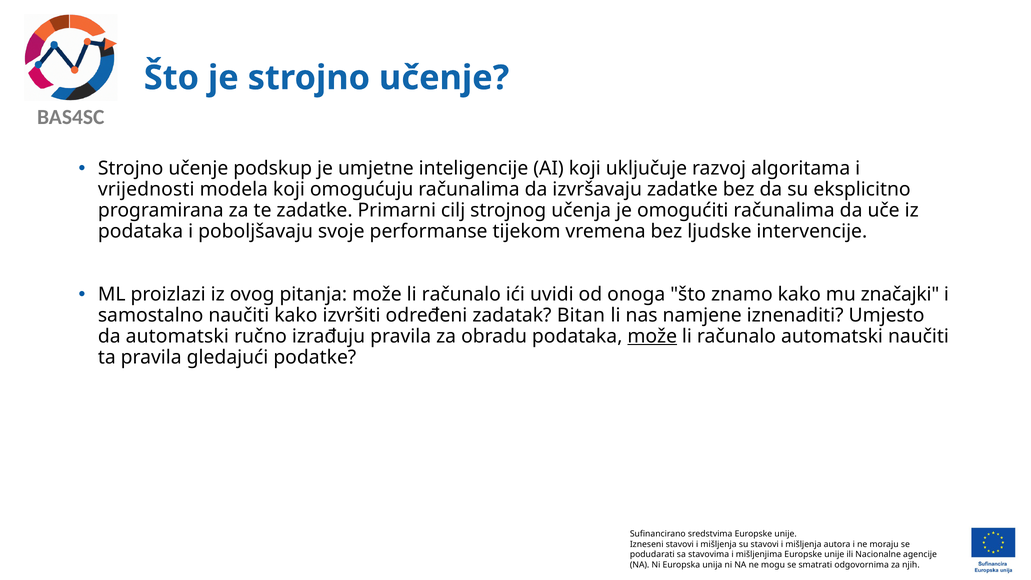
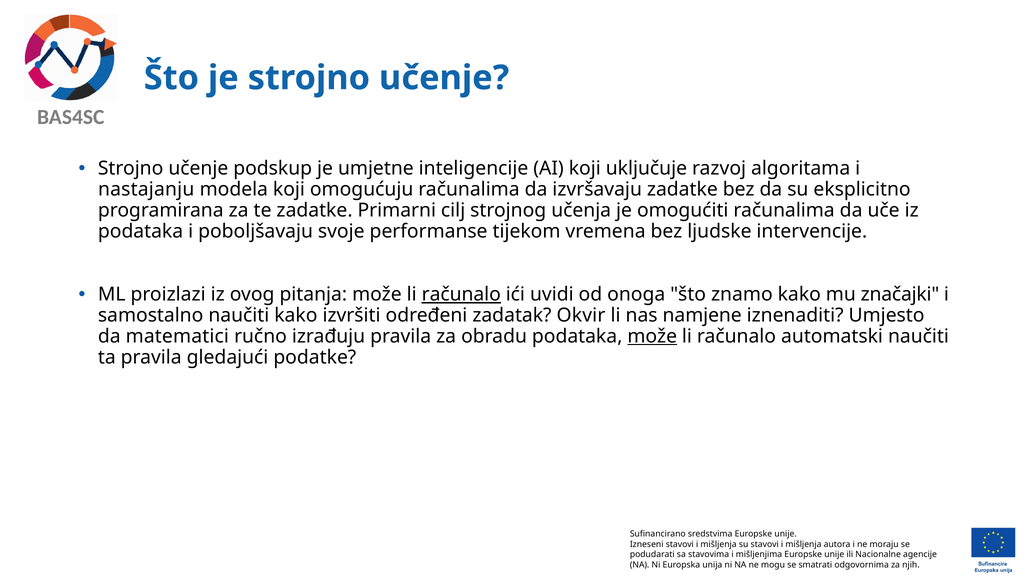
vrijednosti: vrijednosti -> nastajanju
računalo at (461, 294) underline: none -> present
Bitan: Bitan -> Okvir
da automatski: automatski -> matematici
